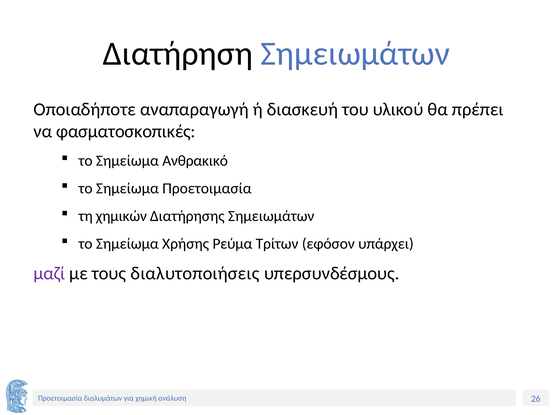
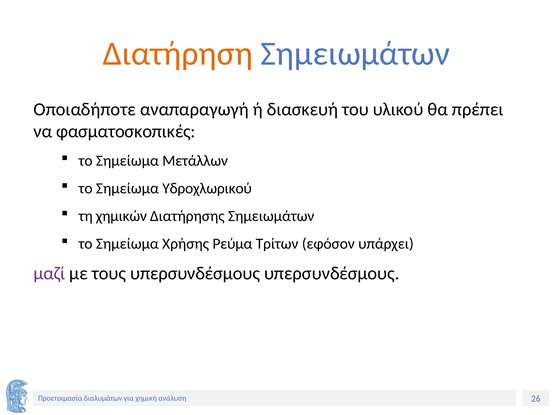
Διατήρηση colour: black -> orange
Ανθρακικό: Ανθρακικό -> Μετάλλων
Σημείωμα Προετοιμασία: Προετοιμασία -> Υδροχλωρικού
τους διαλυτοποιήσεις: διαλυτοποιήσεις -> υπερσυνδέσμους
